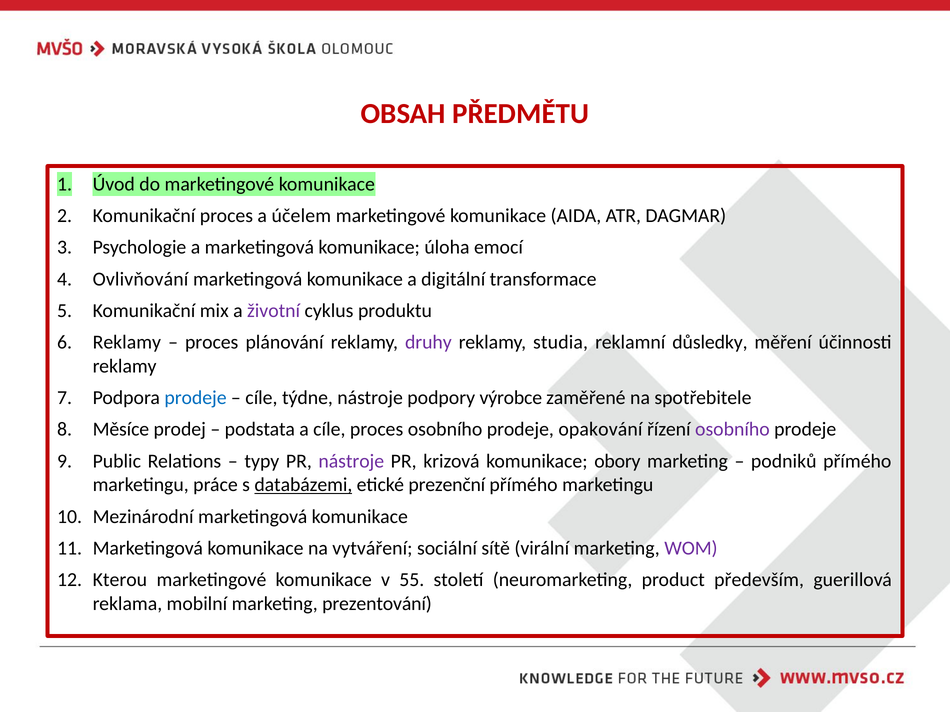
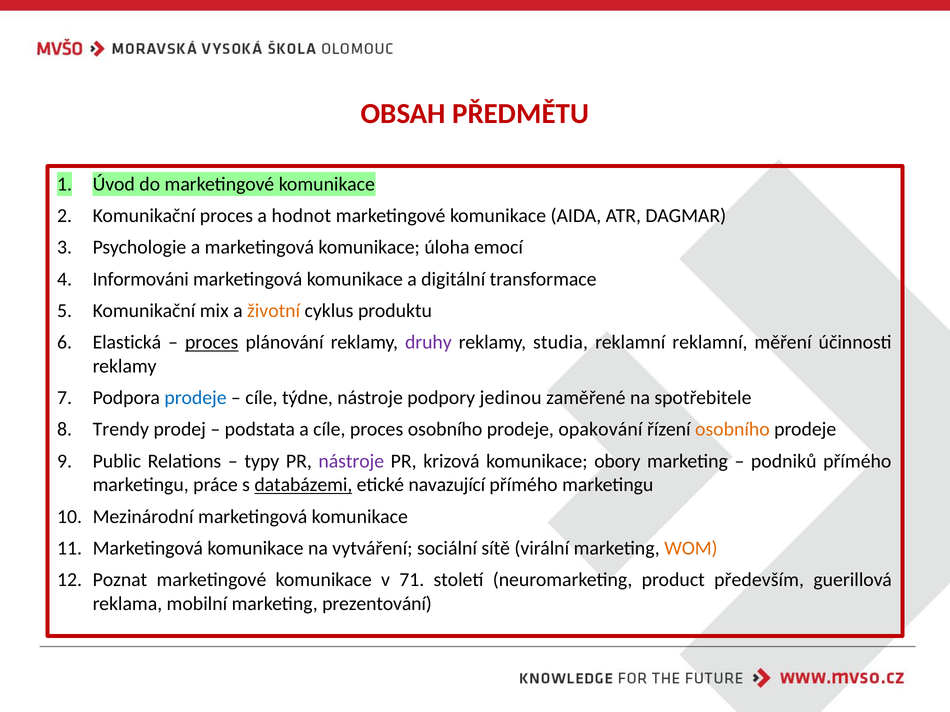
účelem: účelem -> hodnot
Ovlivňování: Ovlivňování -> Informováni
životní colour: purple -> orange
Reklamy at (127, 343): Reklamy -> Elastická
proces at (212, 343) underline: none -> present
reklamní důsledky: důsledky -> reklamní
výrobce: výrobce -> jedinou
Měsíce: Měsíce -> Trendy
osobního at (732, 430) colour: purple -> orange
prezenční: prezenční -> navazující
WOM colour: purple -> orange
Kterou: Kterou -> Poznat
55: 55 -> 71
